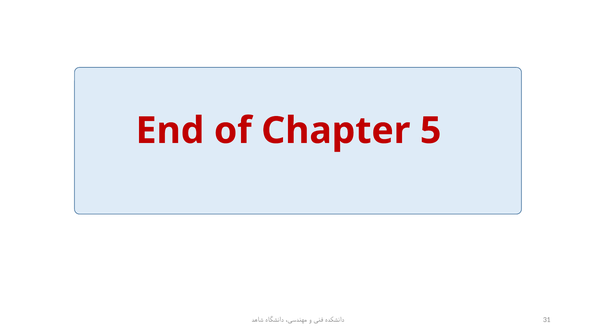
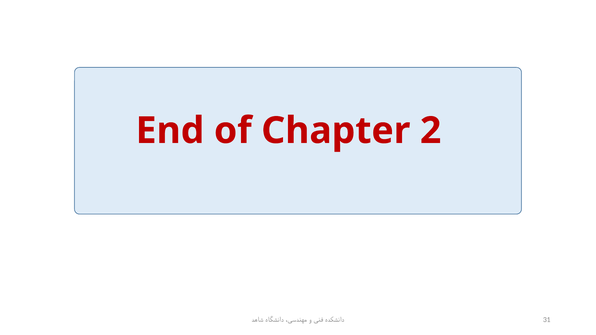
5: 5 -> 2
